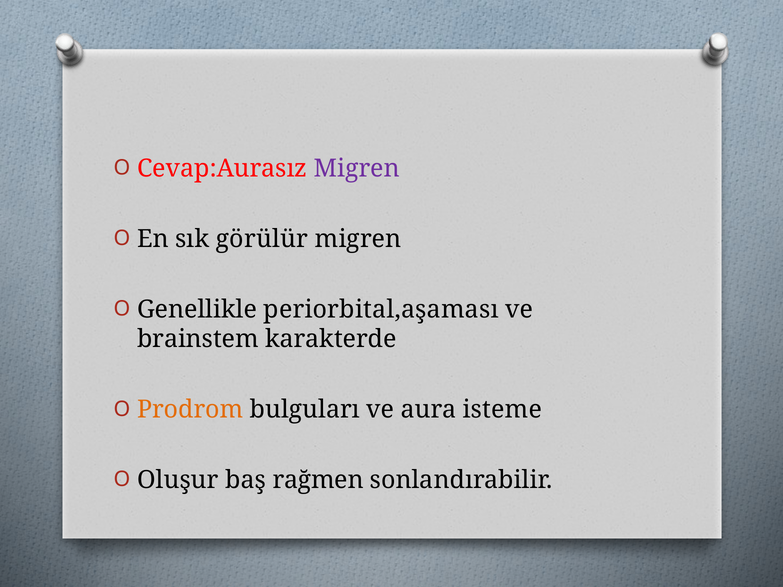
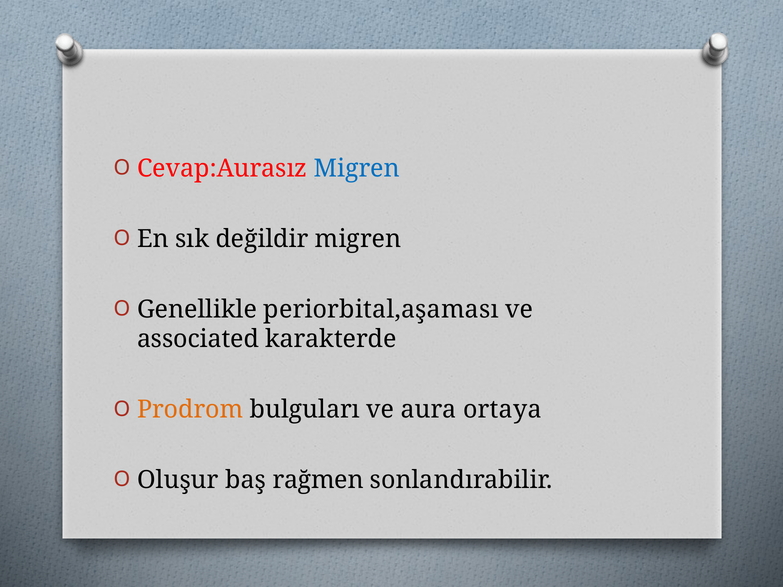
Migren at (357, 169) colour: purple -> blue
görülür: görülür -> değildir
brainstem: brainstem -> associated
isteme: isteme -> ortaya
